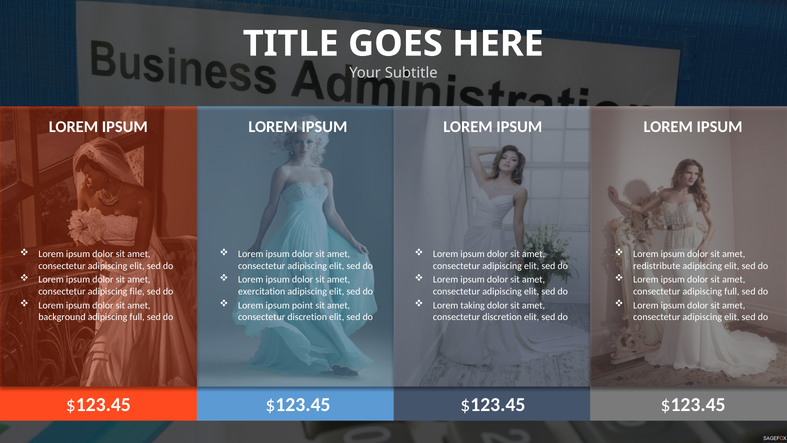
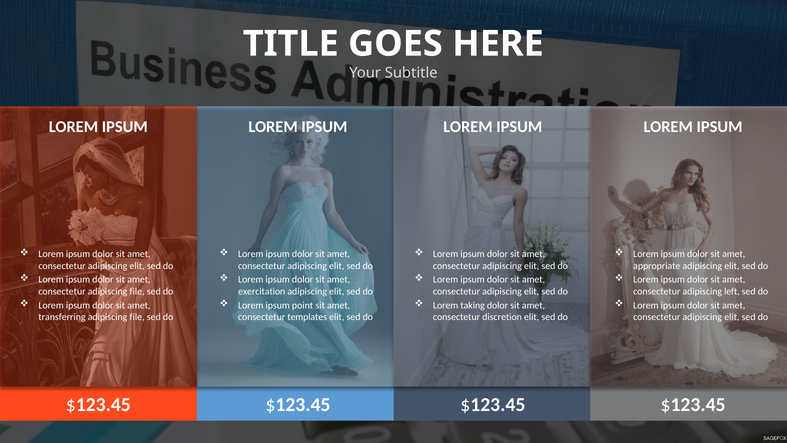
redistribute: redistribute -> appropriate
consectetur adipiscing full: full -> left
background: background -> transferring
full at (137, 317): full -> file
discretion at (307, 317): discretion -> templates
